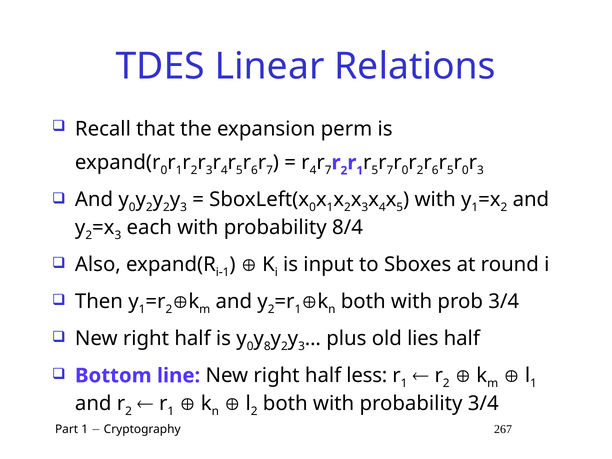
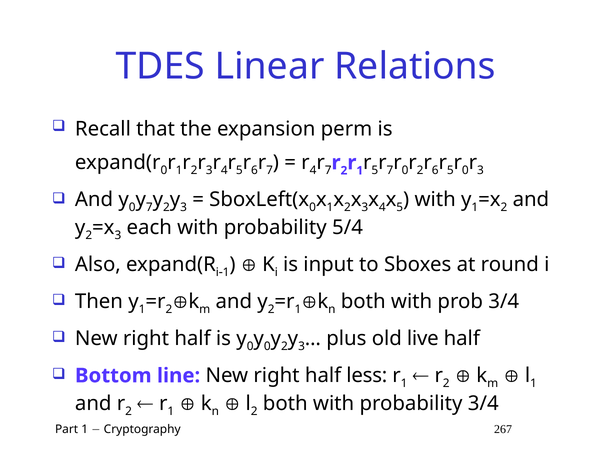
2 at (149, 208): 2 -> 7
8/4: 8/4 -> 5/4
8 at (267, 347): 8 -> 0
lies: lies -> live
